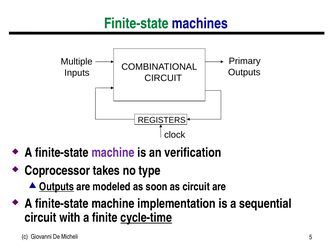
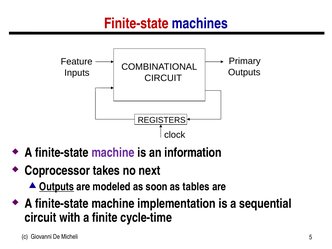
Finite-state at (136, 24) colour: green -> red
Multiple: Multiple -> Feature
verification: verification -> information
type: type -> next
as circuit: circuit -> tables
cycle-time underline: present -> none
